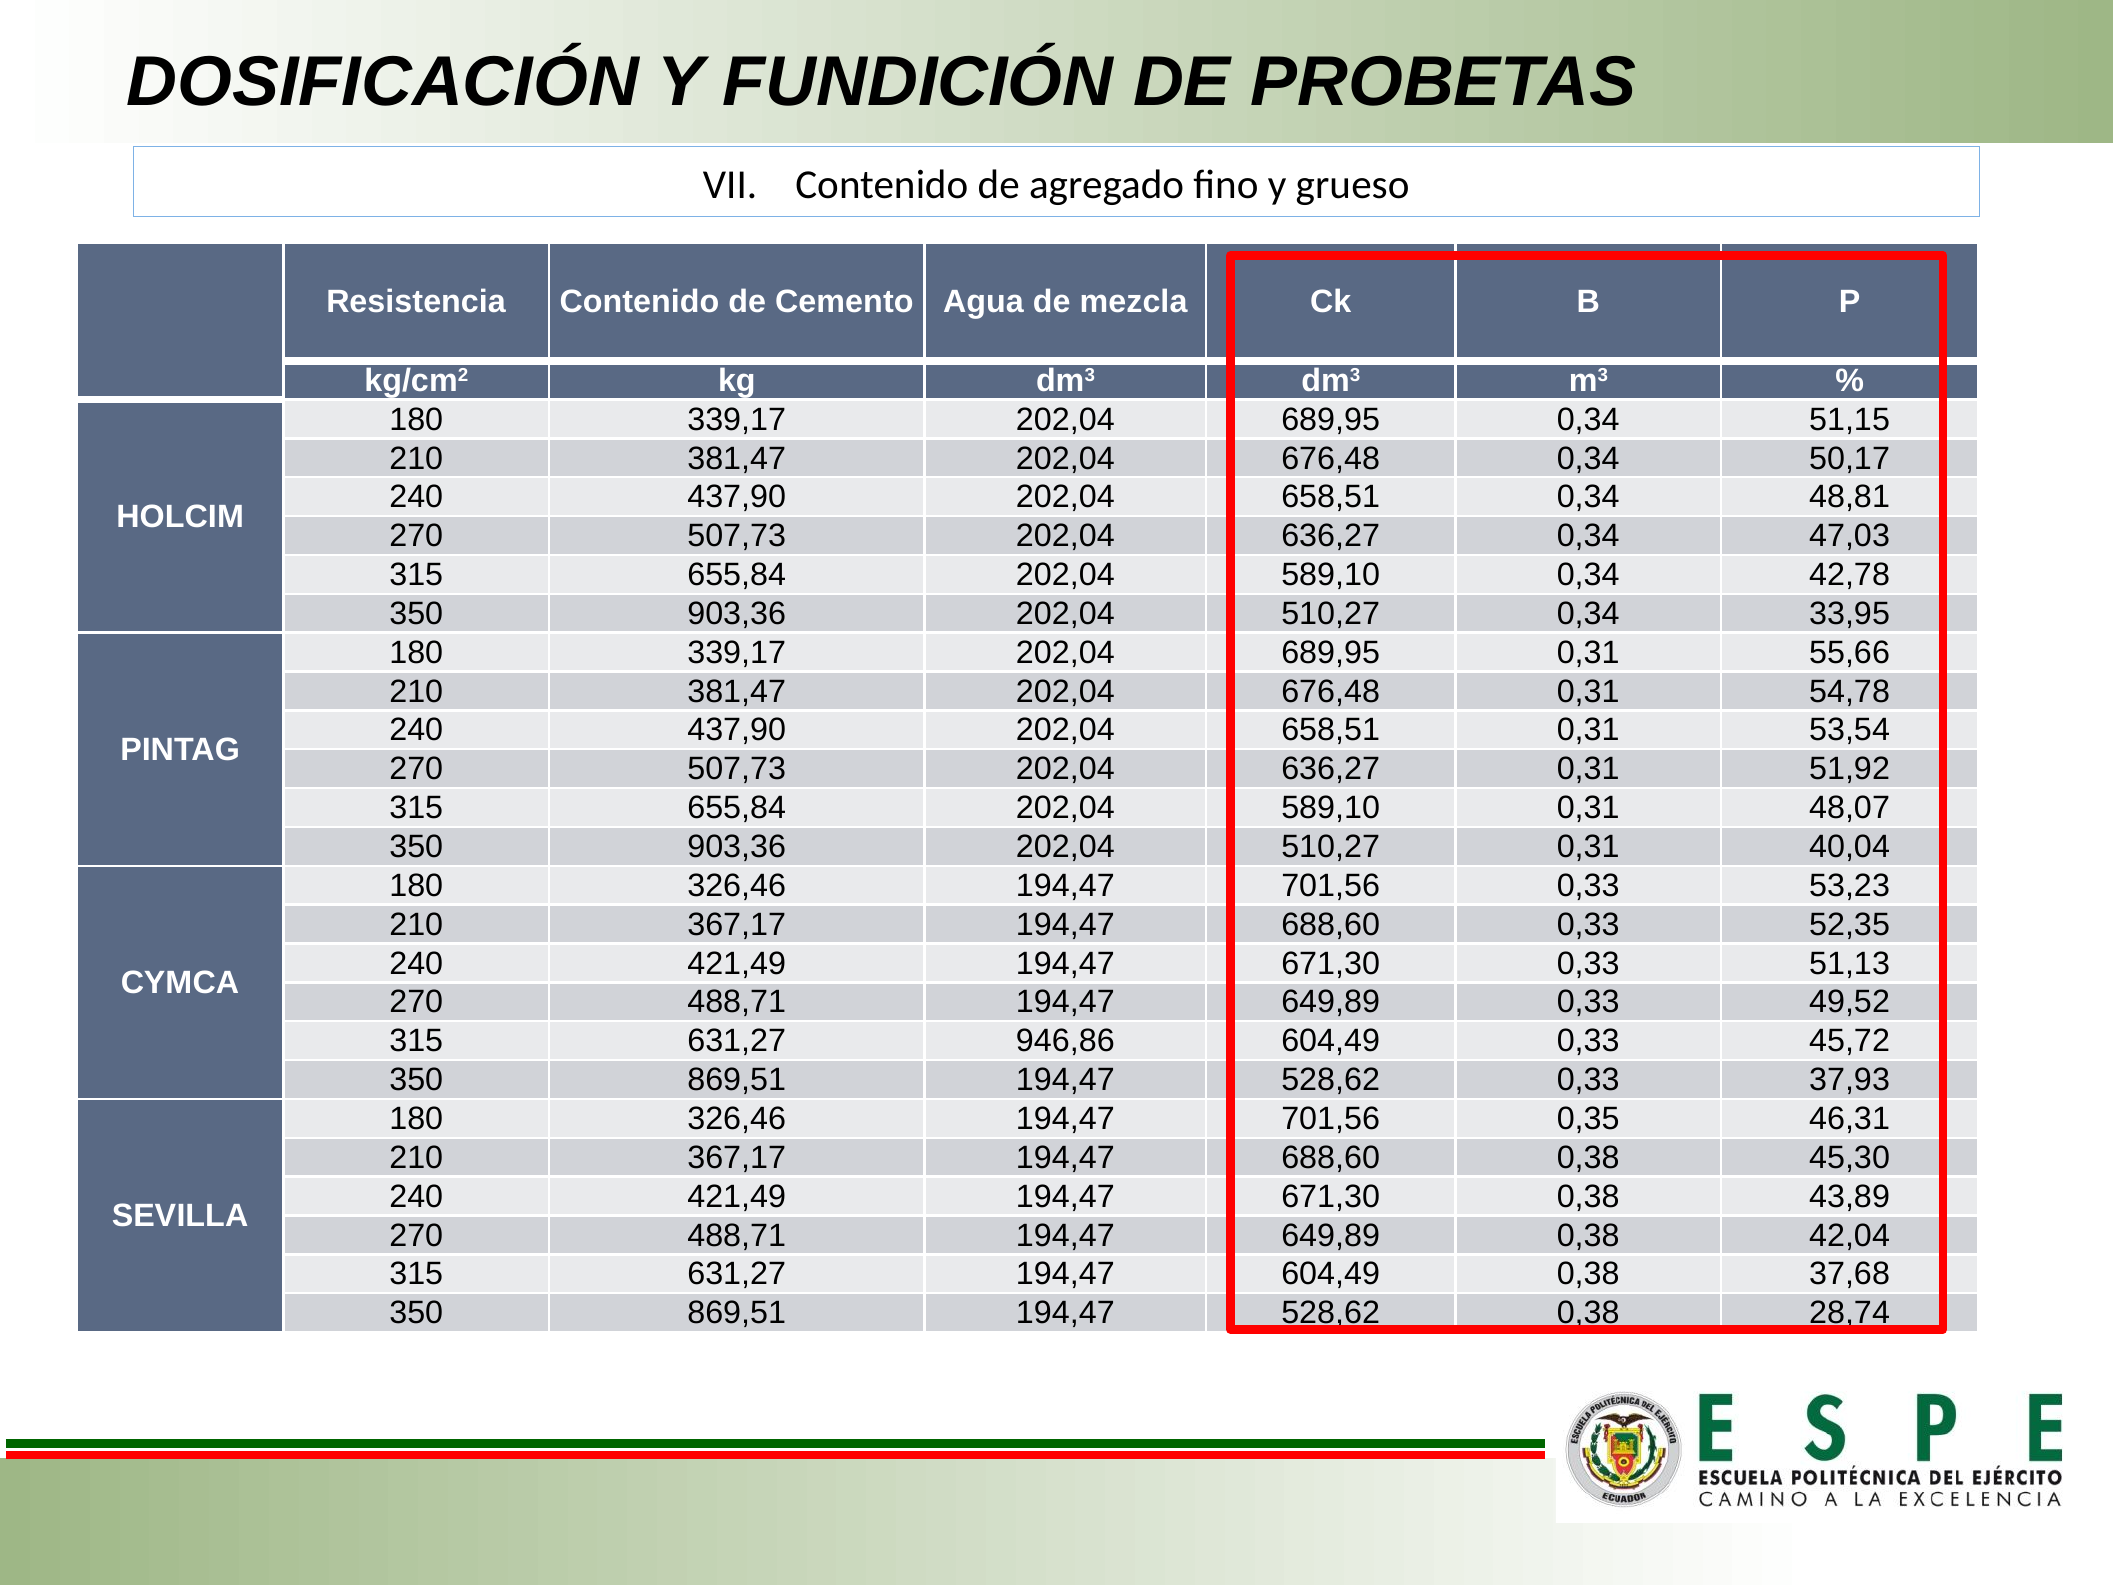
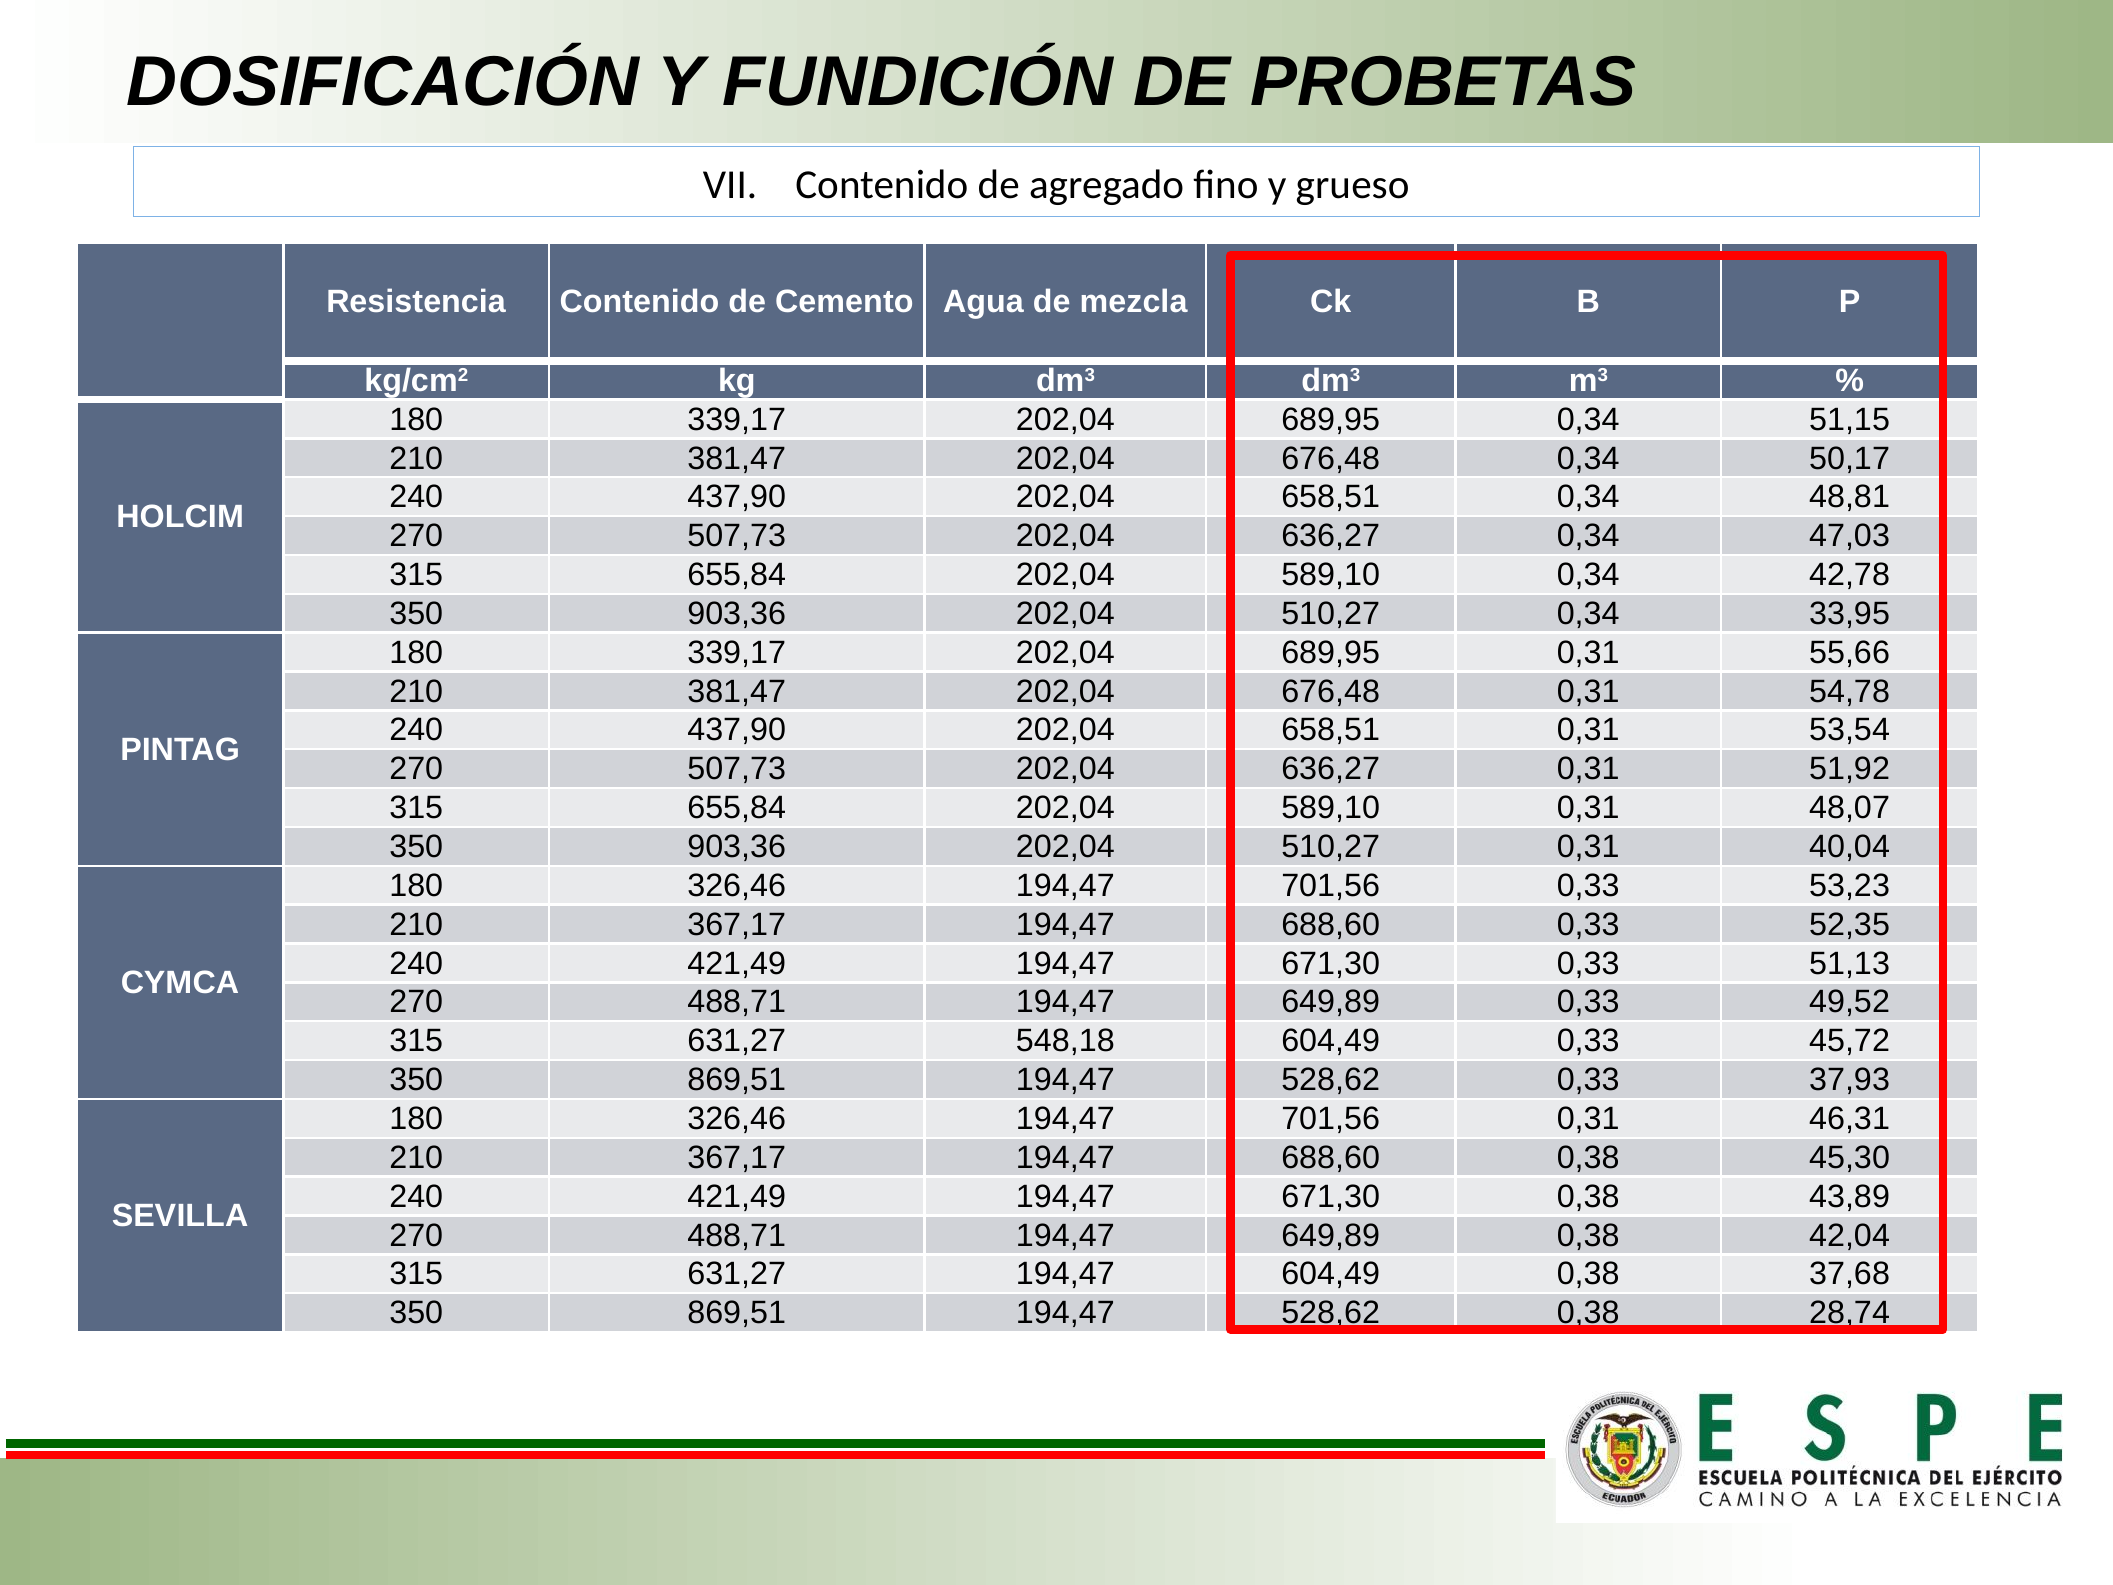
946,86: 946,86 -> 548,18
701,56 0,35: 0,35 -> 0,31
